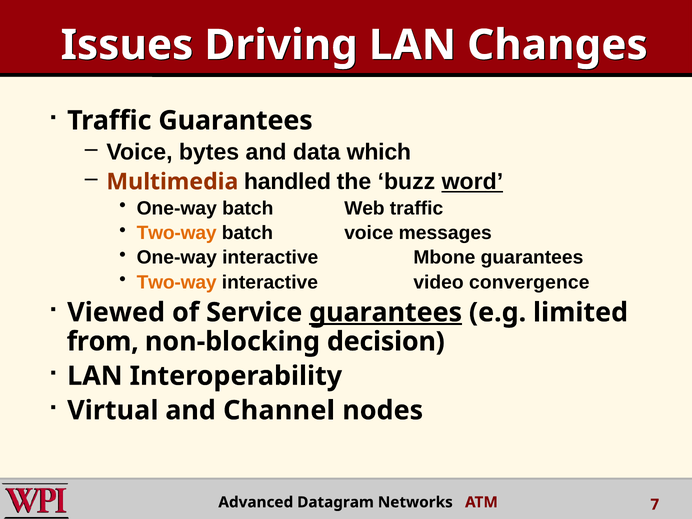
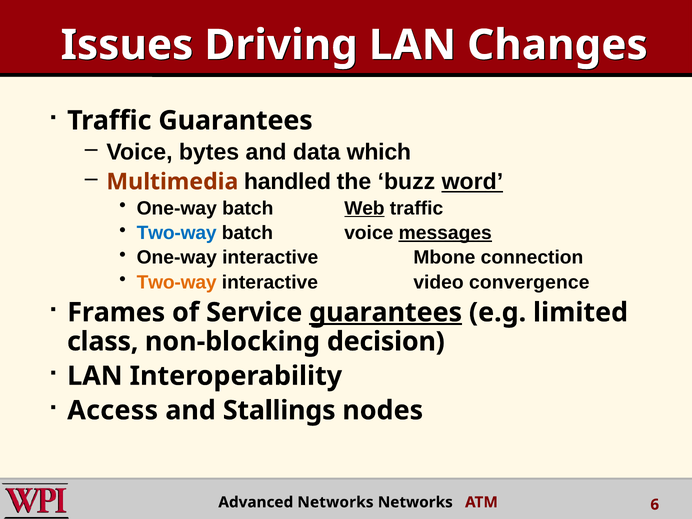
Web underline: none -> present
Two-way at (177, 233) colour: orange -> blue
messages underline: none -> present
Mbone guarantees: guarantees -> connection
Viewed: Viewed -> Frames
from: from -> class
Virtual: Virtual -> Access
Channel: Channel -> Stallings
Advanced Datagram: Datagram -> Networks
7: 7 -> 6
